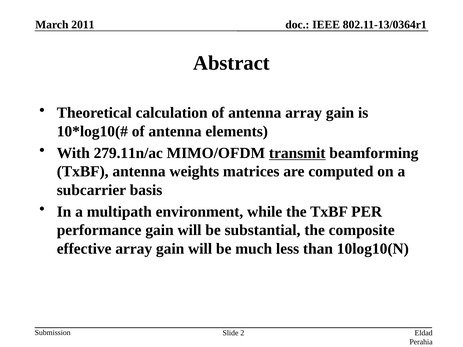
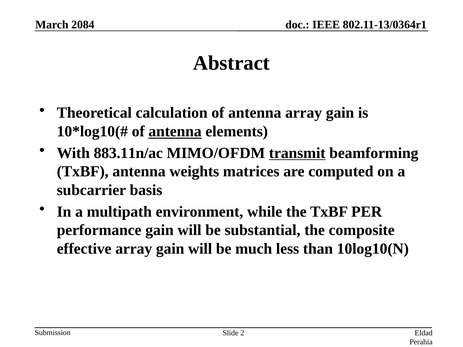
2011: 2011 -> 2084
antenna at (175, 132) underline: none -> present
279.11n/ac: 279.11n/ac -> 883.11n/ac
